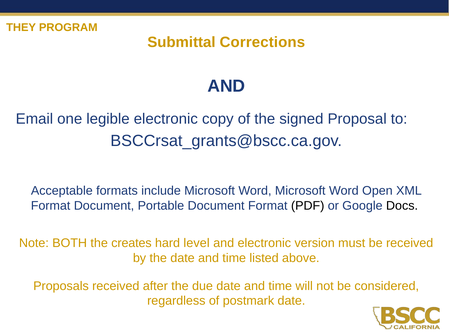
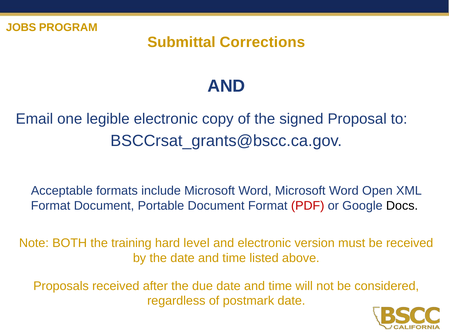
THEY: THEY -> JOBS
PDF colour: black -> red
creates: creates -> training
